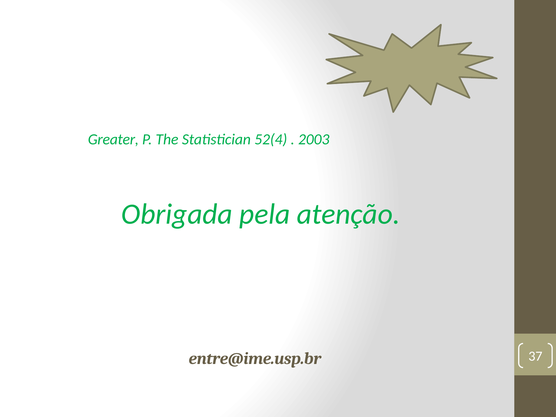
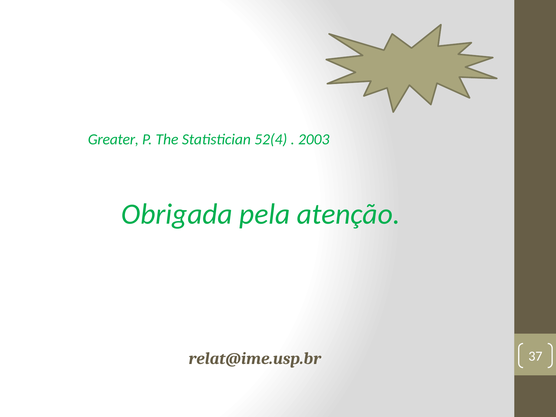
entre@ime.usp.br: entre@ime.usp.br -> relat@ime.usp.br
